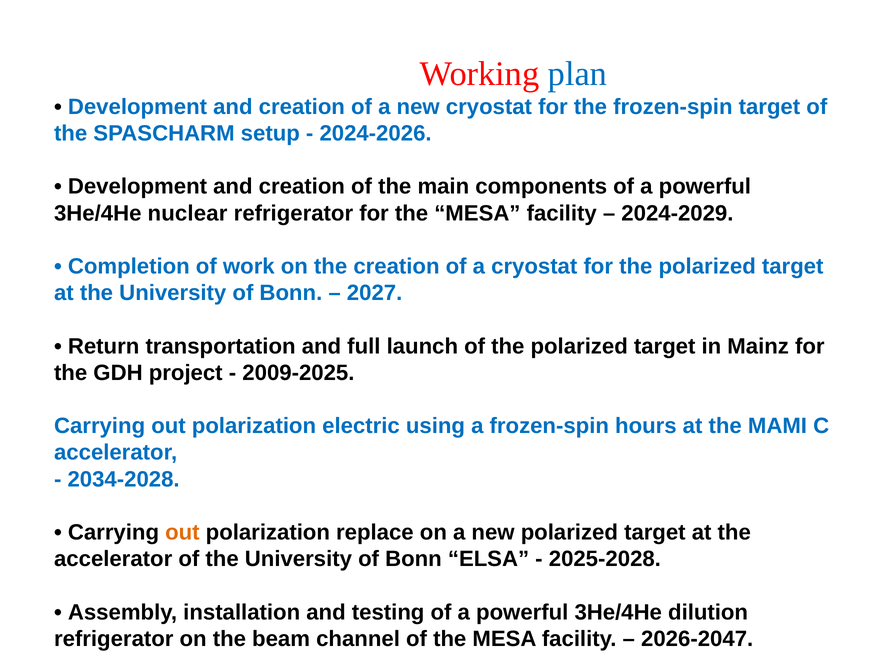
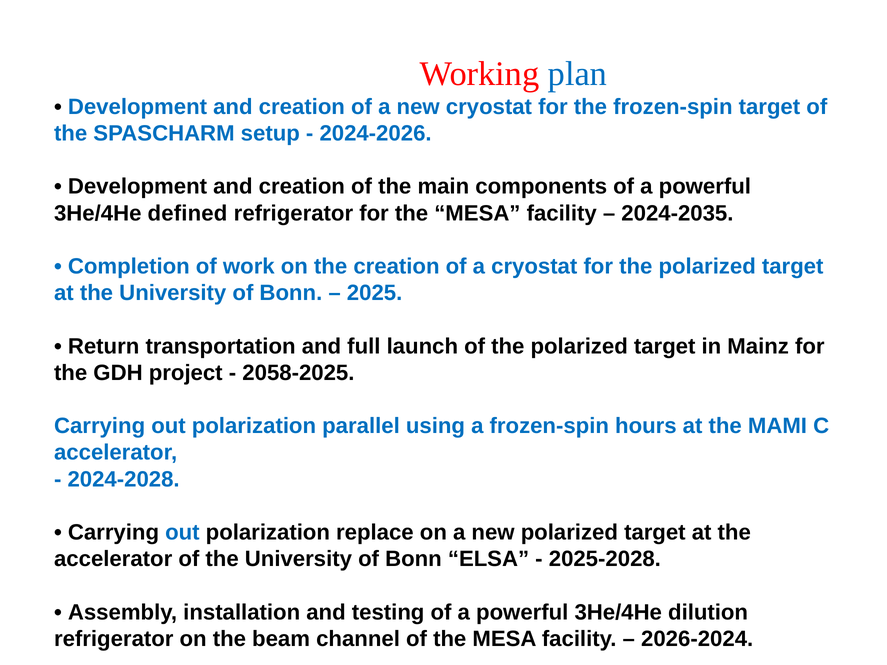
nuclear: nuclear -> defined
2024-2029: 2024-2029 -> 2024-2035
2027: 2027 -> 2025
2009-2025: 2009-2025 -> 2058-2025
electric: electric -> parallel
2034-2028: 2034-2028 -> 2024-2028
out at (182, 533) colour: orange -> blue
2026-2047: 2026-2047 -> 2026-2024
